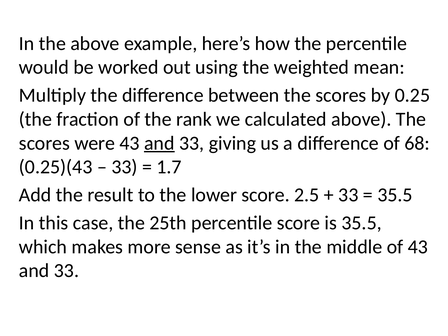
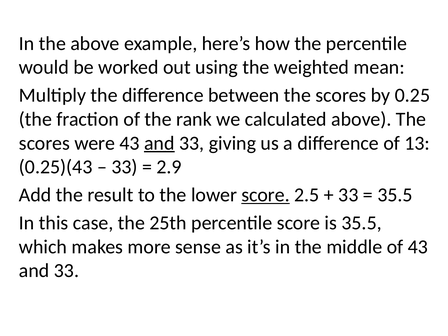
68: 68 -> 13
1.7: 1.7 -> 2.9
score at (266, 195) underline: none -> present
